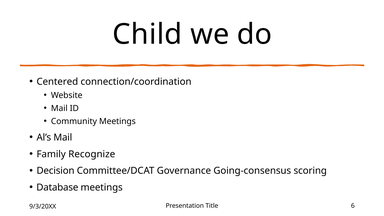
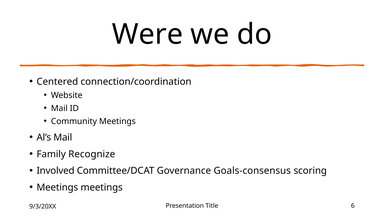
Child: Child -> Were
Decision: Decision -> Involved
Going-consensus: Going-consensus -> Goals-consensus
Database at (57, 187): Database -> Meetings
